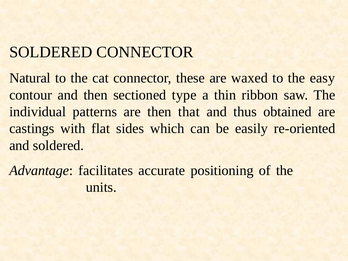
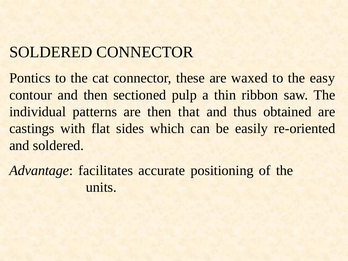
Natural: Natural -> Pontics
type: type -> pulp
